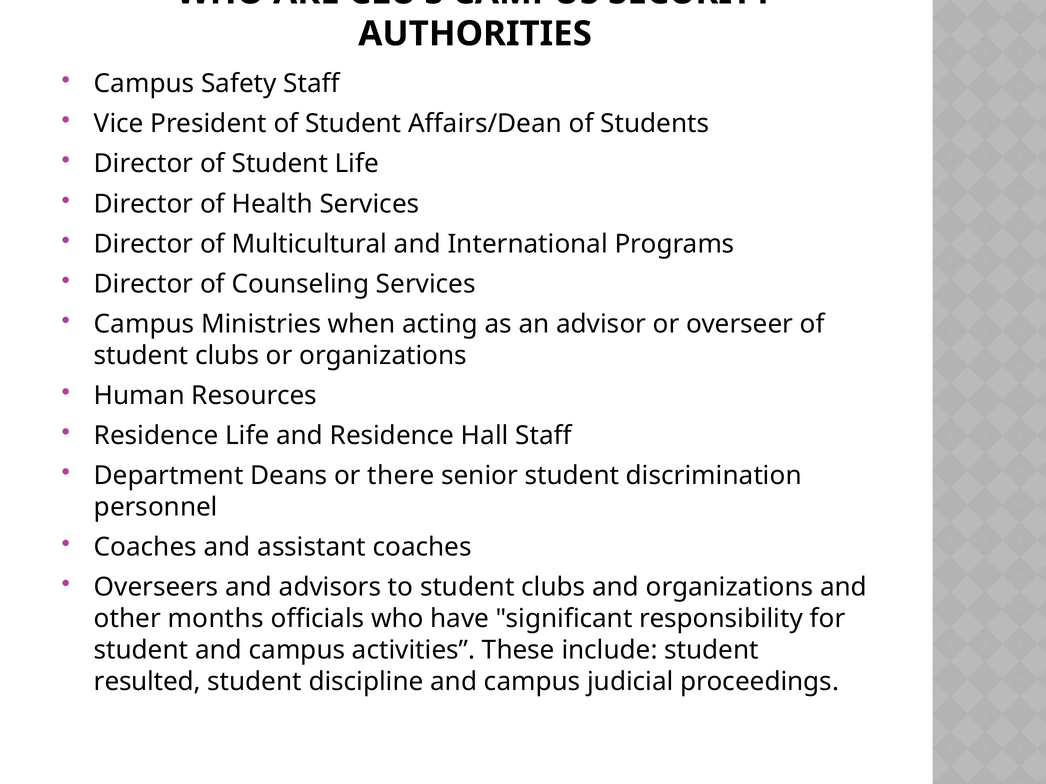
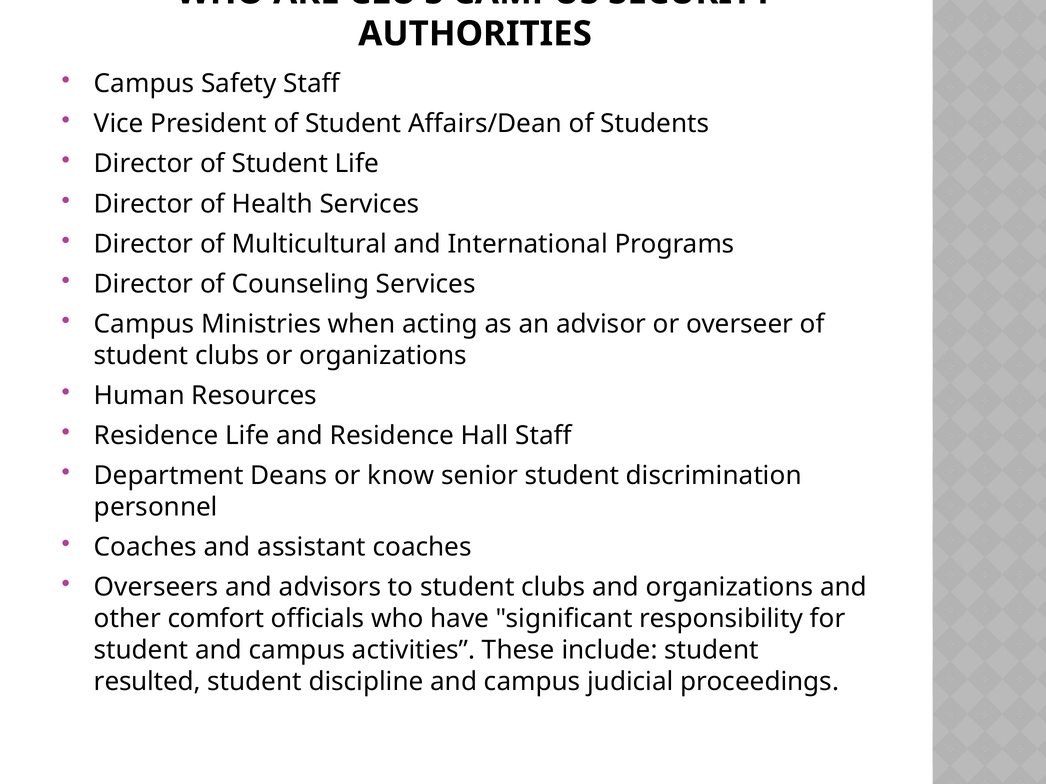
there: there -> know
months: months -> comfort
